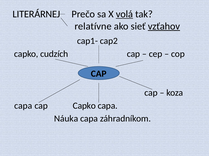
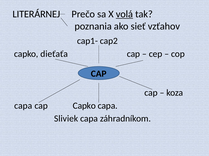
relatívne: relatívne -> poznania
vzťahov underline: present -> none
cudzích: cudzích -> dieťaťa
Náuka: Náuka -> Sliviek
